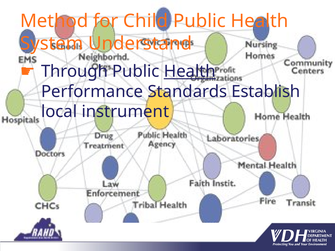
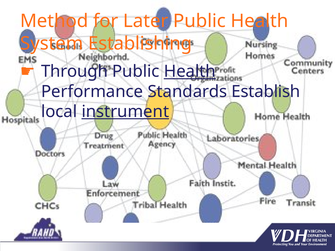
Child: Child -> Later
Understand: Understand -> Establishing
instrument underline: none -> present
